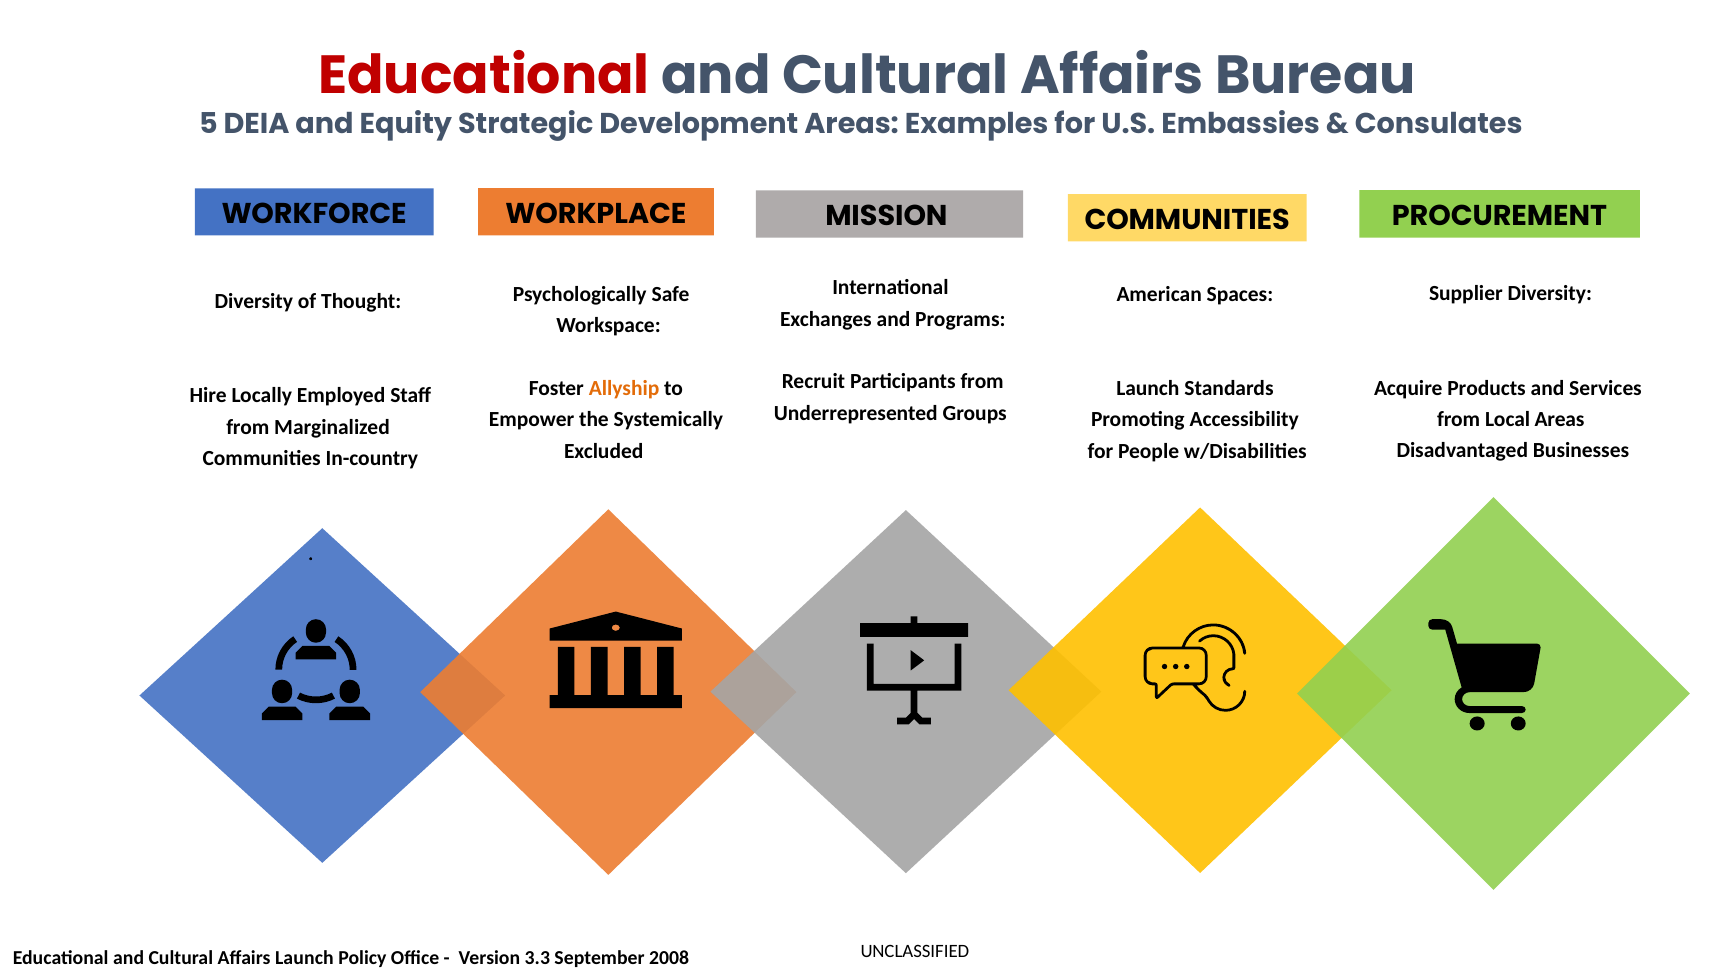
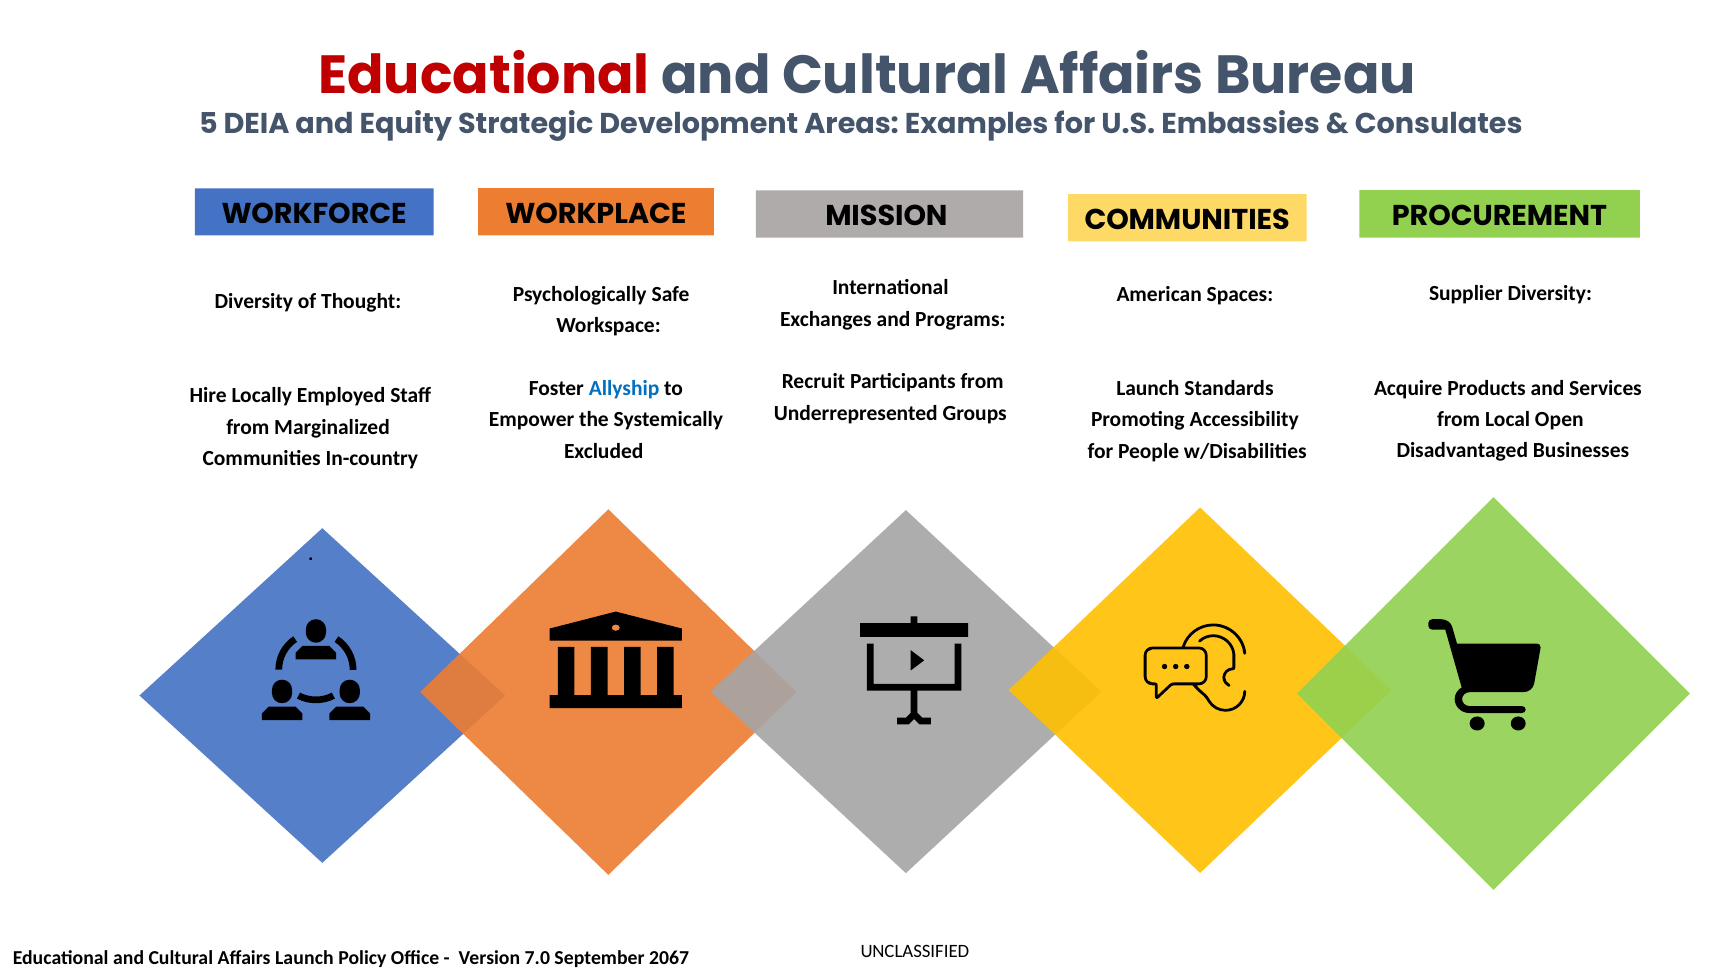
Allyship colour: orange -> blue
Local Areas: Areas -> Open
3.3: 3.3 -> 7.0
2008: 2008 -> 2067
